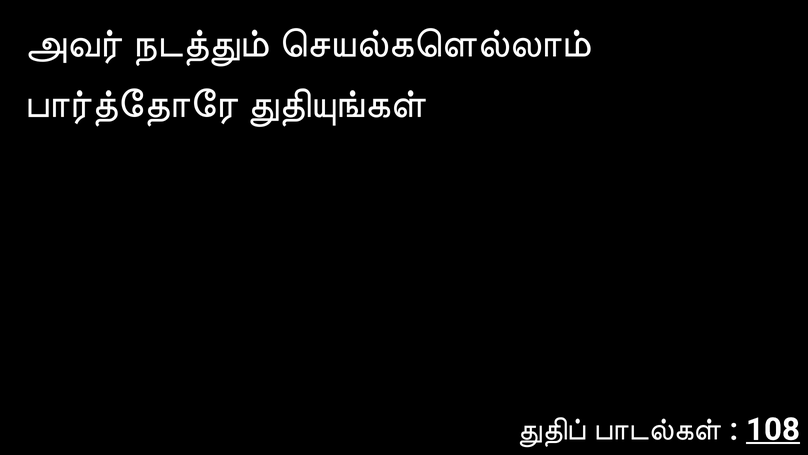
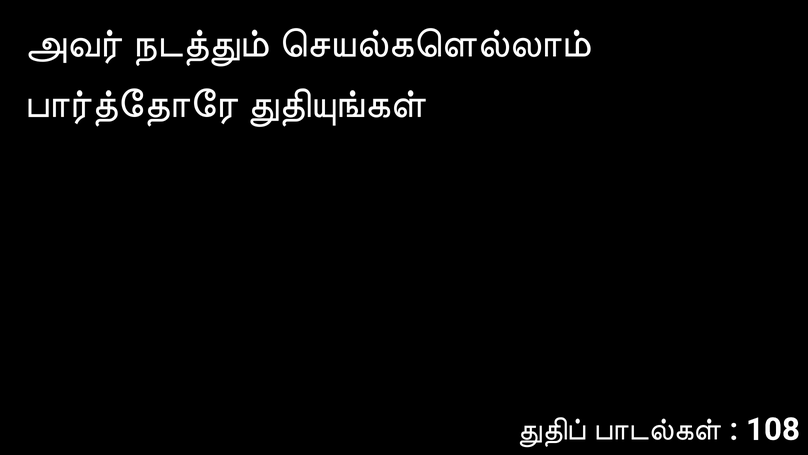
108 underline: present -> none
